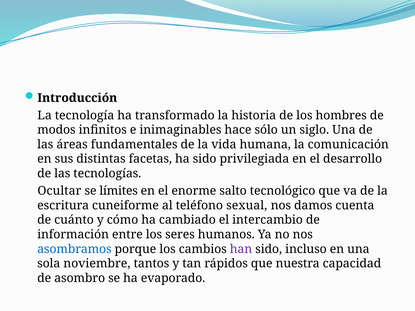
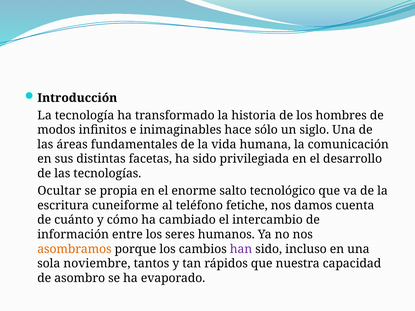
límites: límites -> propia
sexual: sexual -> fetiche
asombramos colour: blue -> orange
